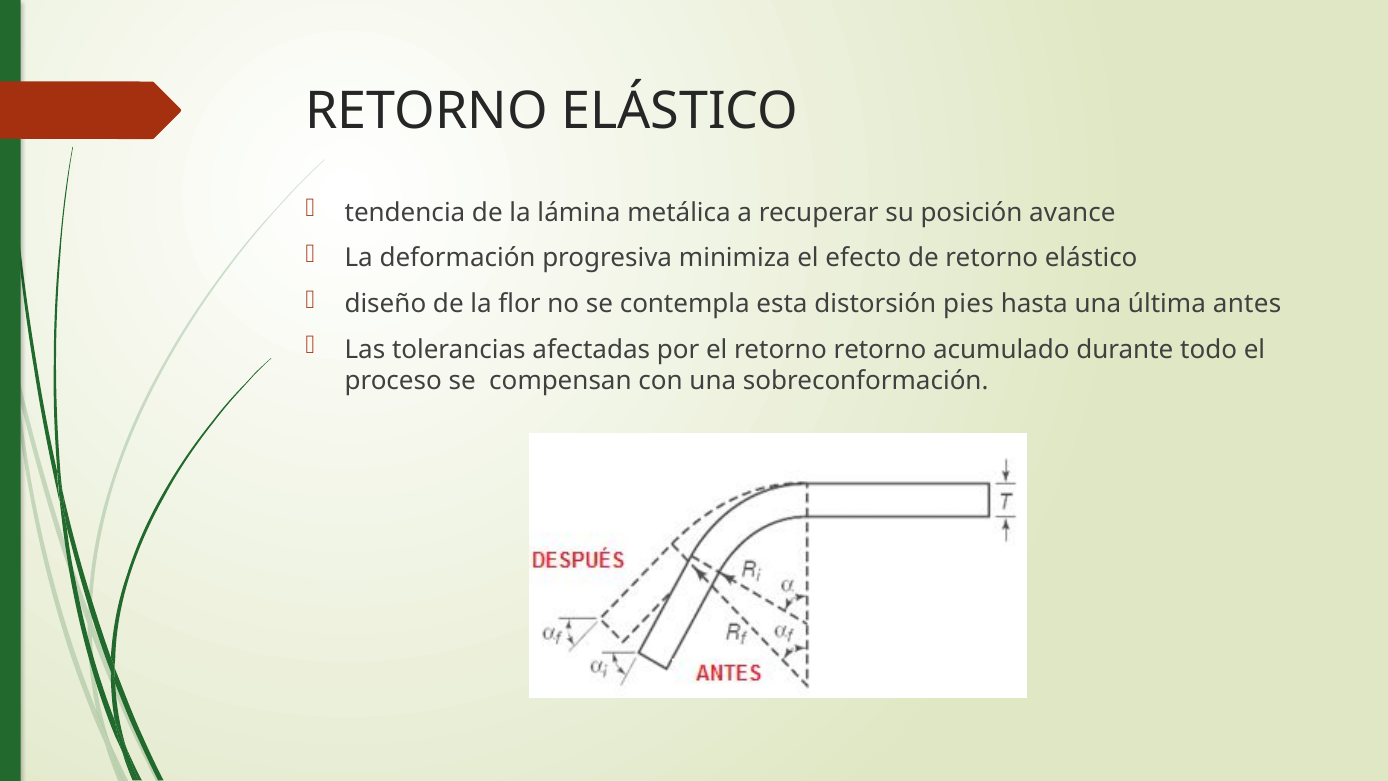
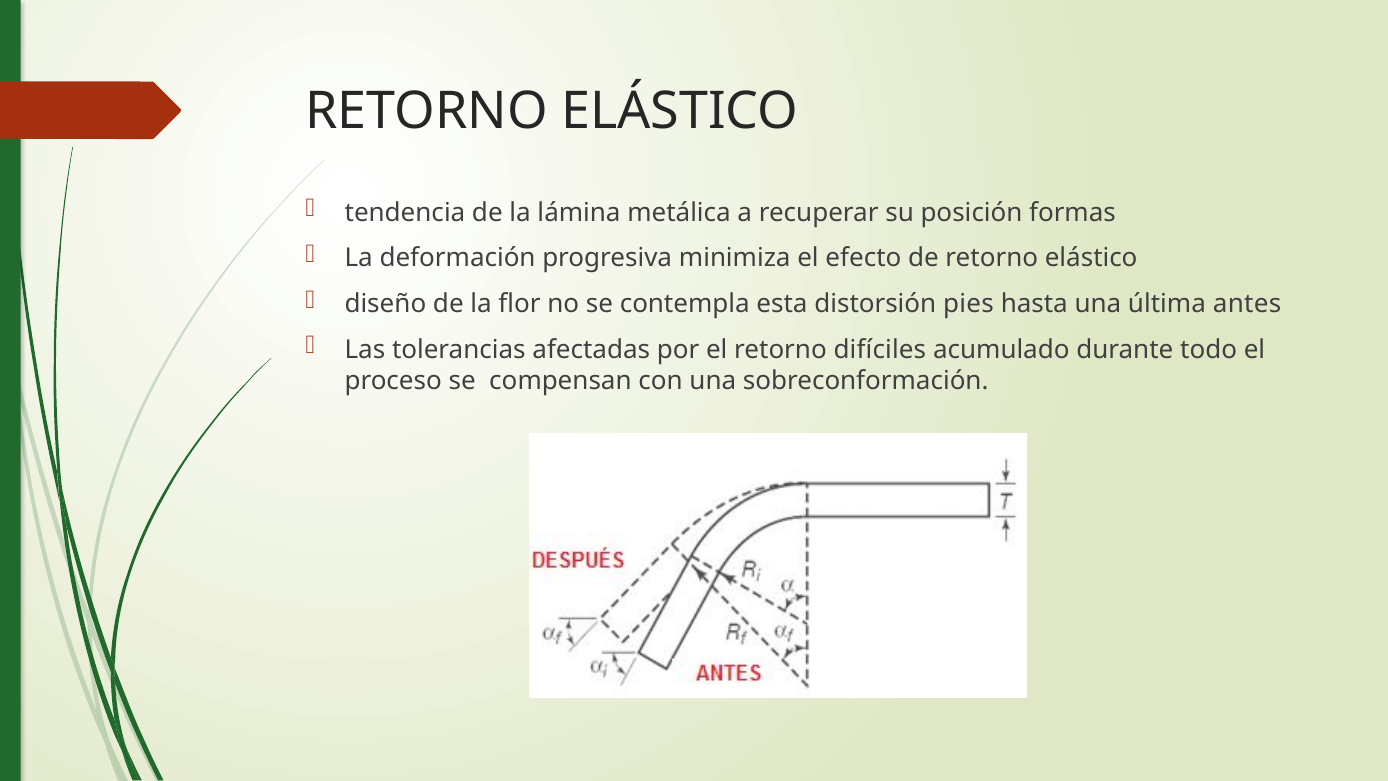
avance: avance -> formas
retorno retorno: retorno -> difíciles
